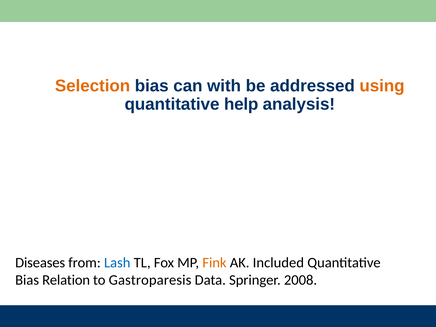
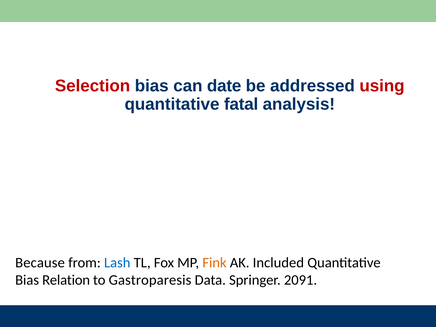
Selection colour: orange -> red
with: with -> date
using colour: orange -> red
help: help -> fatal
Diseases: Diseases -> Because
2008: 2008 -> 2091
